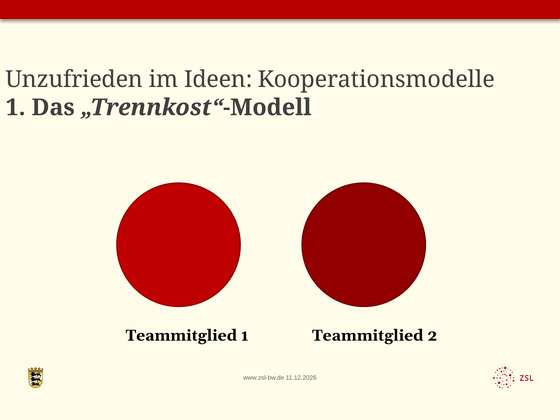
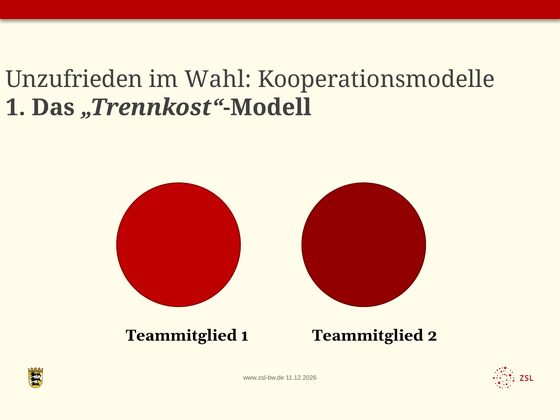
Ideen: Ideen -> Wahl
